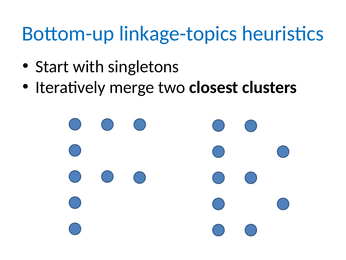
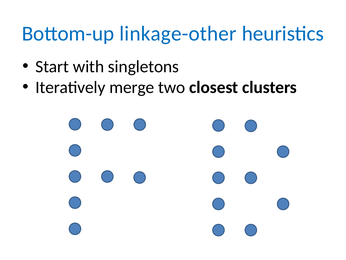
linkage-topics: linkage-topics -> linkage-other
